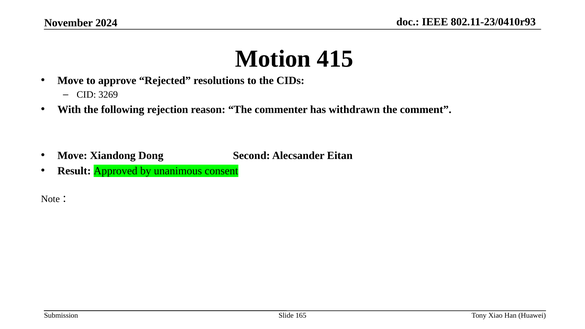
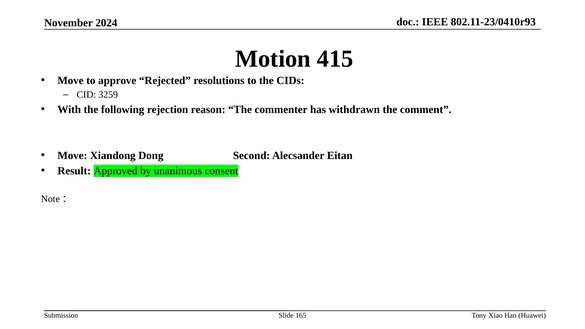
3269: 3269 -> 3259
